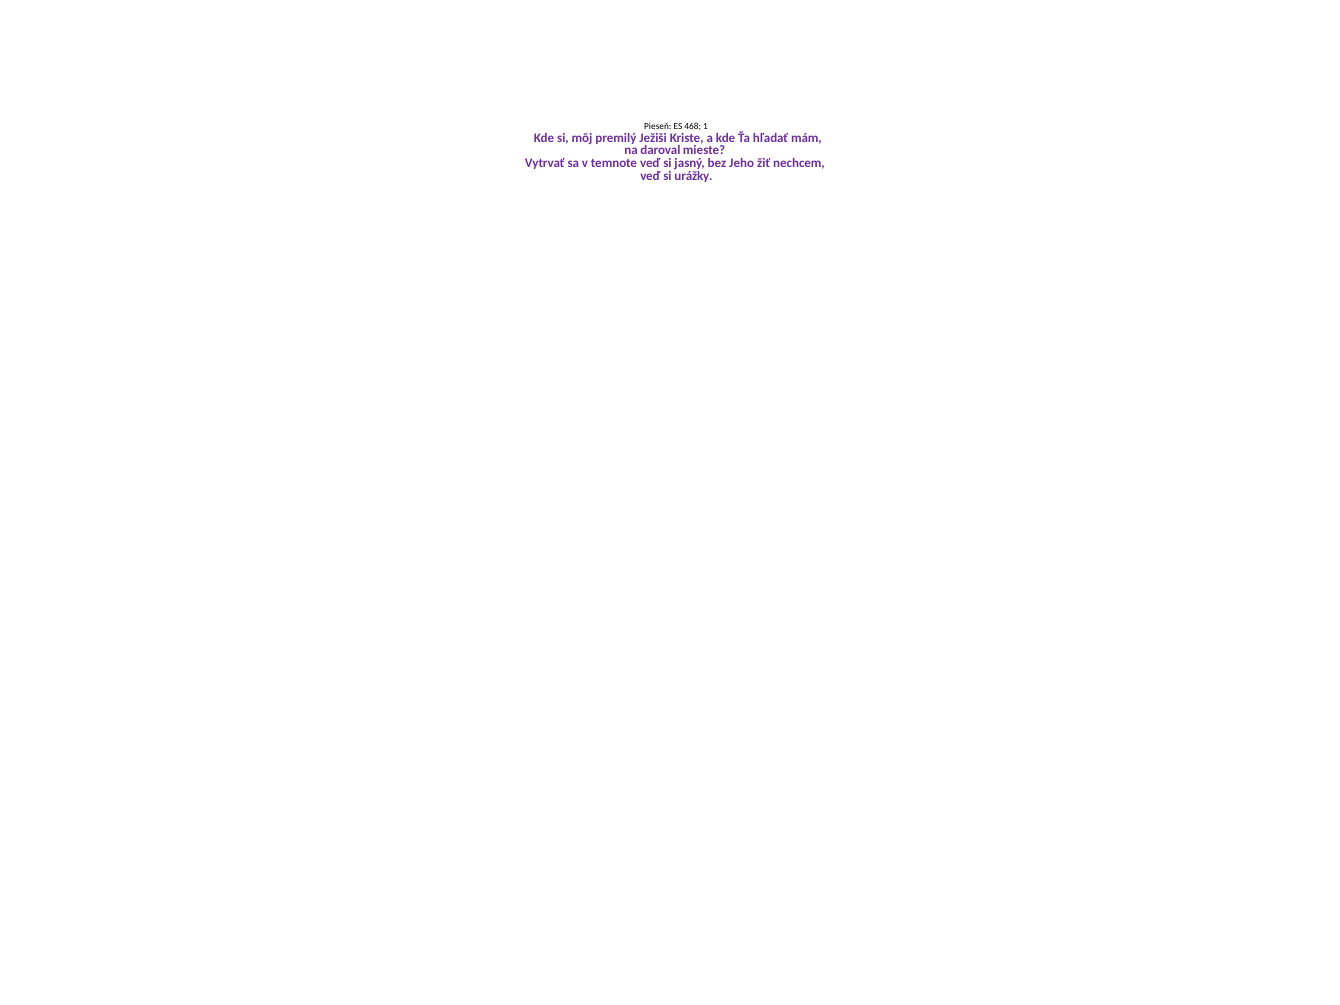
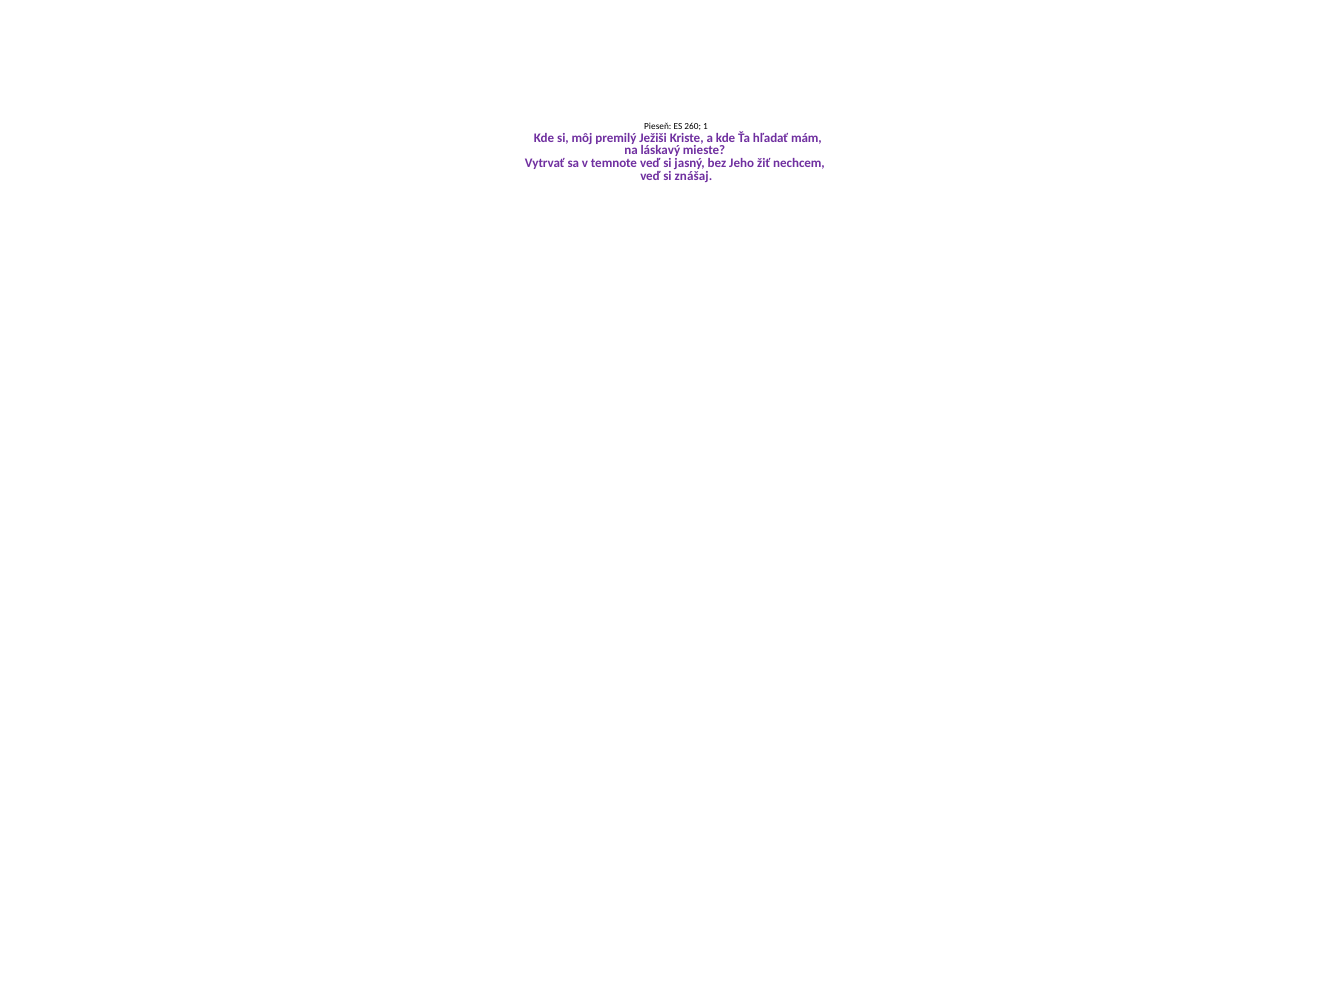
468: 468 -> 260
daroval: daroval -> láskavý
urážky: urážky -> znášaj
